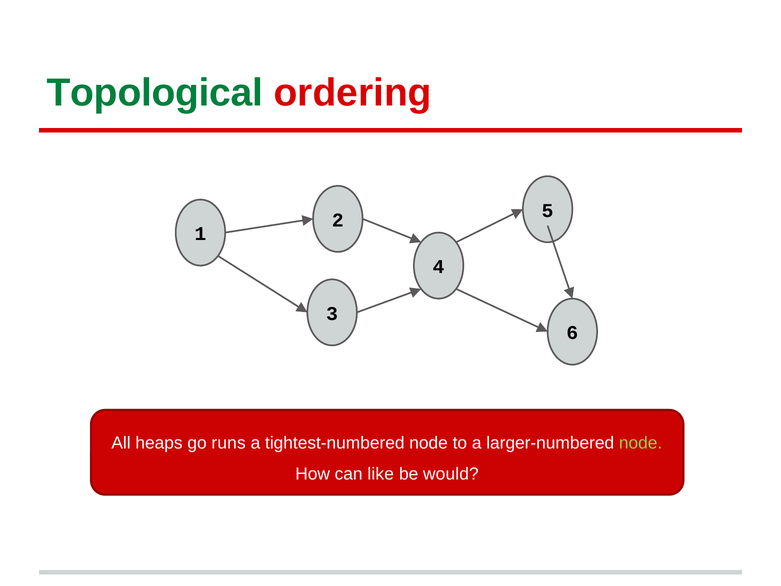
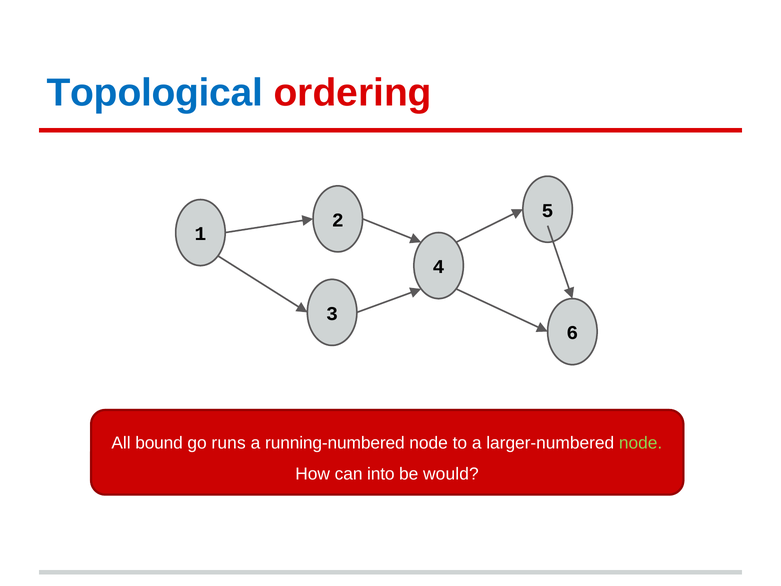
Topological colour: green -> blue
heaps: heaps -> bound
tightest-numbered: tightest-numbered -> running-numbered
like: like -> into
